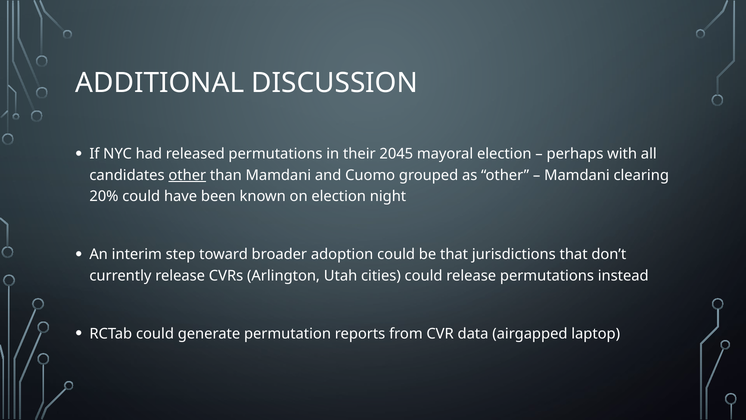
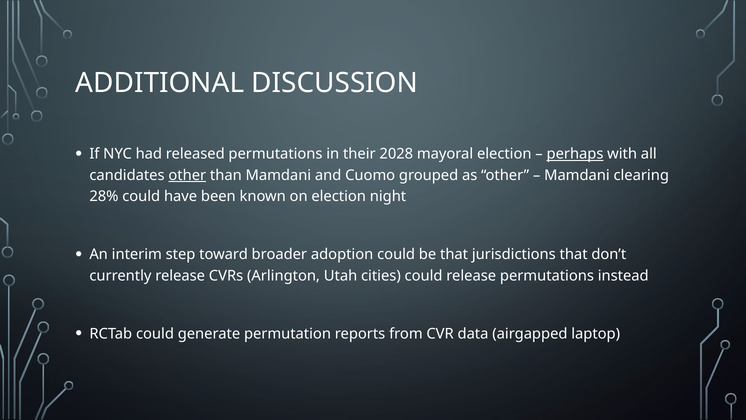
2045: 2045 -> 2028
perhaps underline: none -> present
20%: 20% -> 28%
